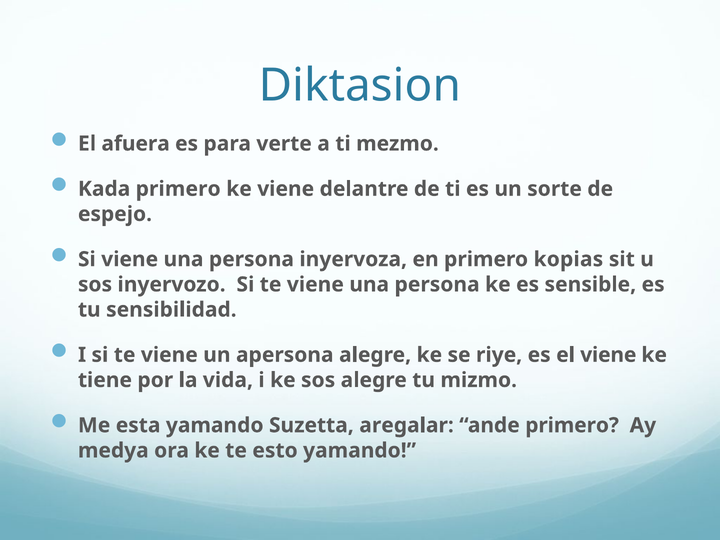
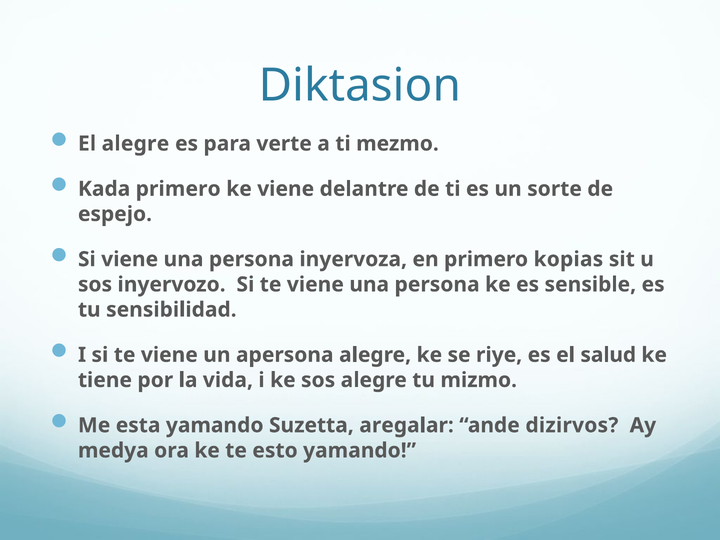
El afuera: afuera -> alegre
el viene: viene -> salud
ande primero: primero -> dizirvos
